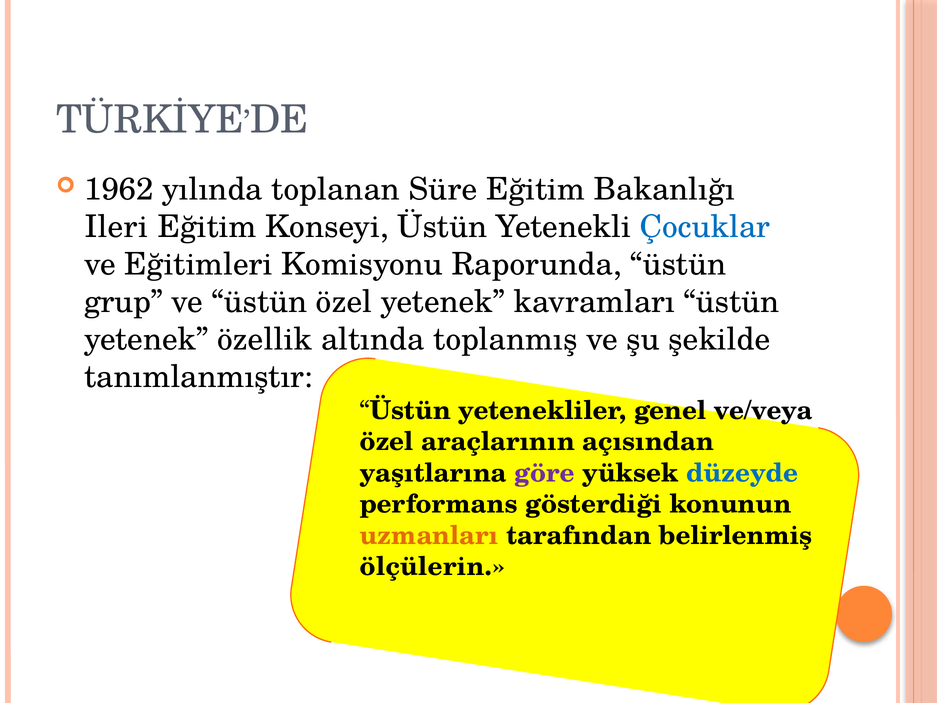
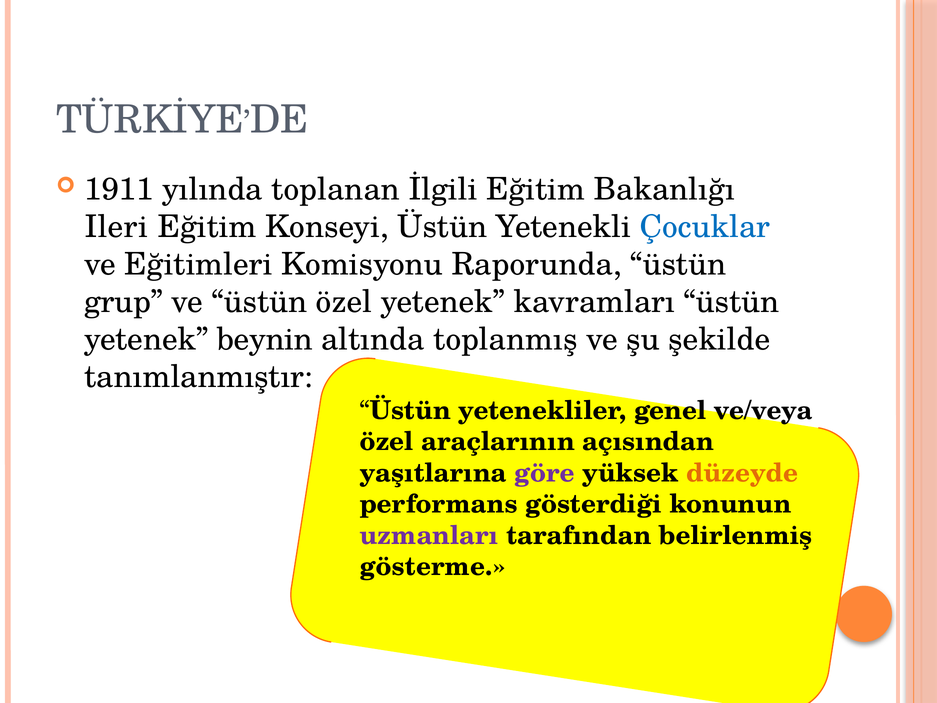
1962: 1962 -> 1911
Süre: Süre -> İlgili
özellik: özellik -> beynin
düzeyde colour: blue -> orange
uzmanları colour: orange -> purple
ölçülerin: ölçülerin -> gösterme
